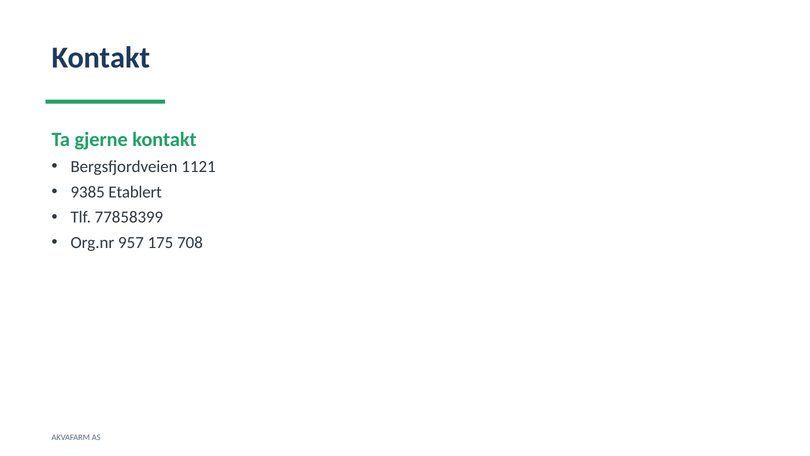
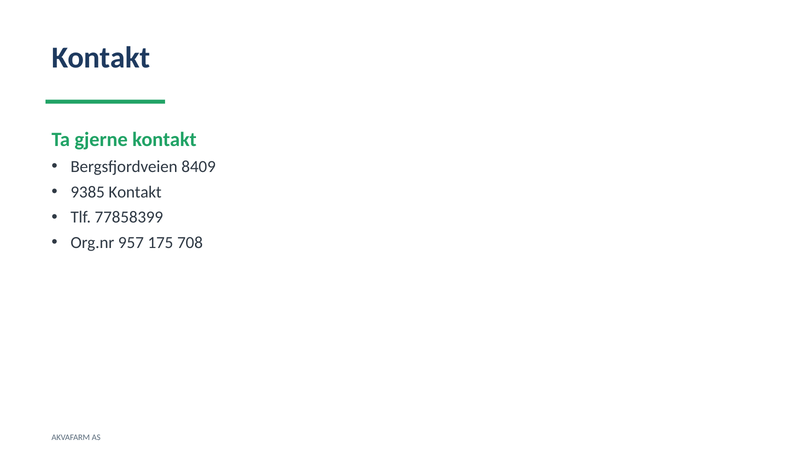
1121: 1121 -> 8409
9385 Etablert: Etablert -> Kontakt
